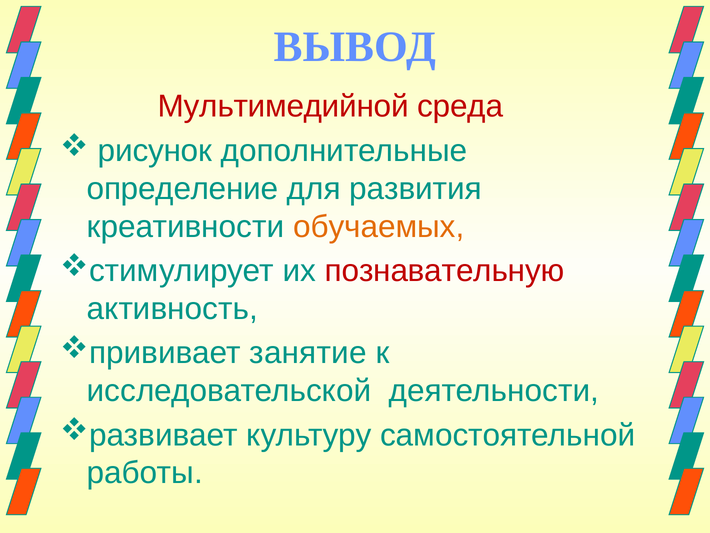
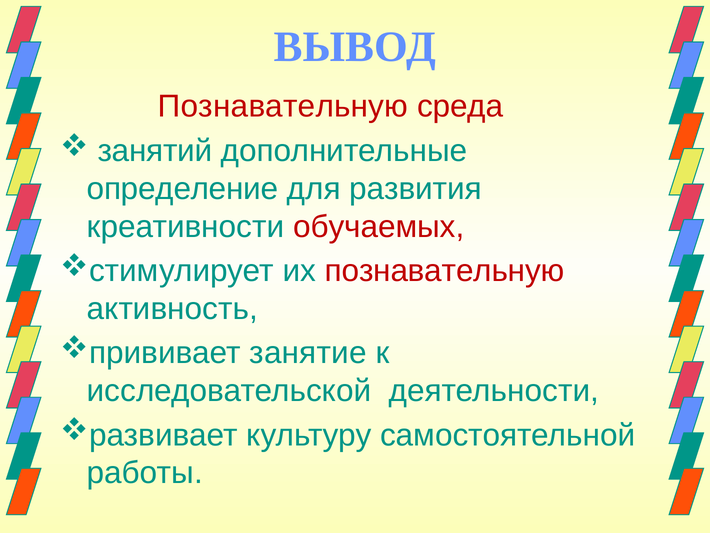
Мультимедийной at (283, 106): Мультимедийной -> Познавательную
рисунок: рисунок -> занятий
обучаемых colour: orange -> red
